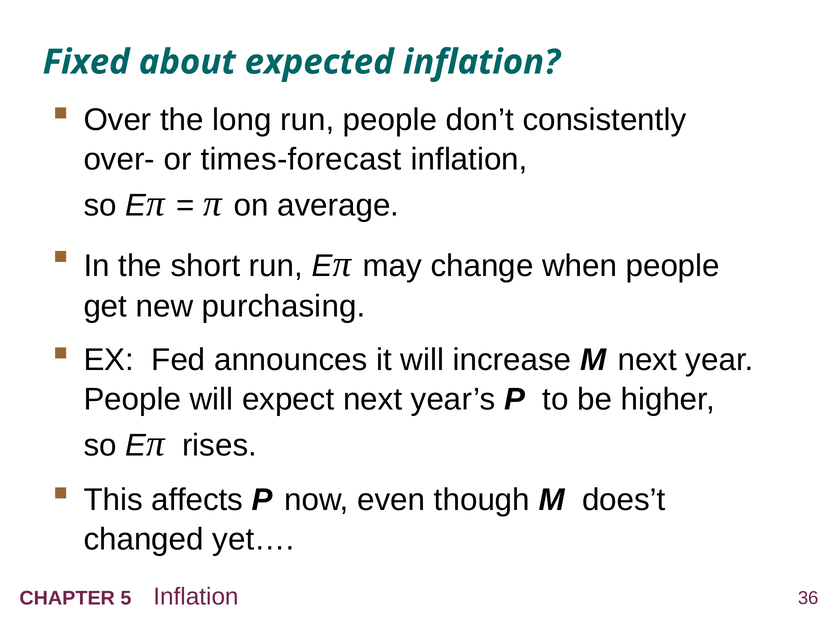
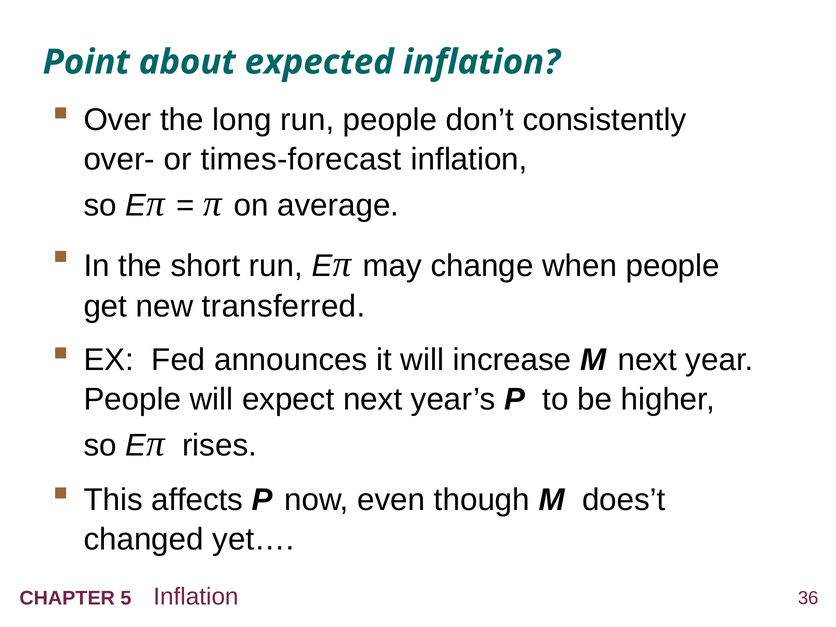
Fixed: Fixed -> Point
purchasing: purchasing -> transferred
